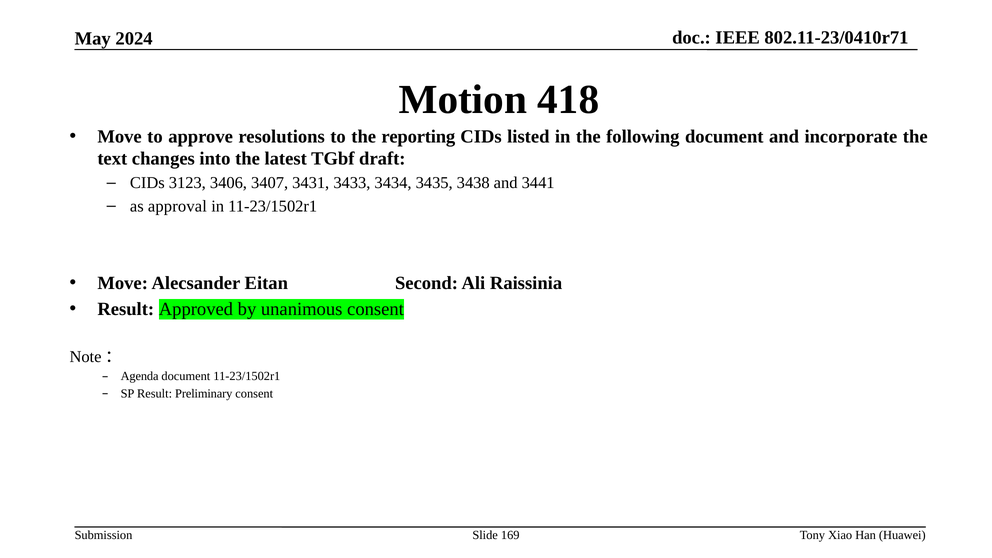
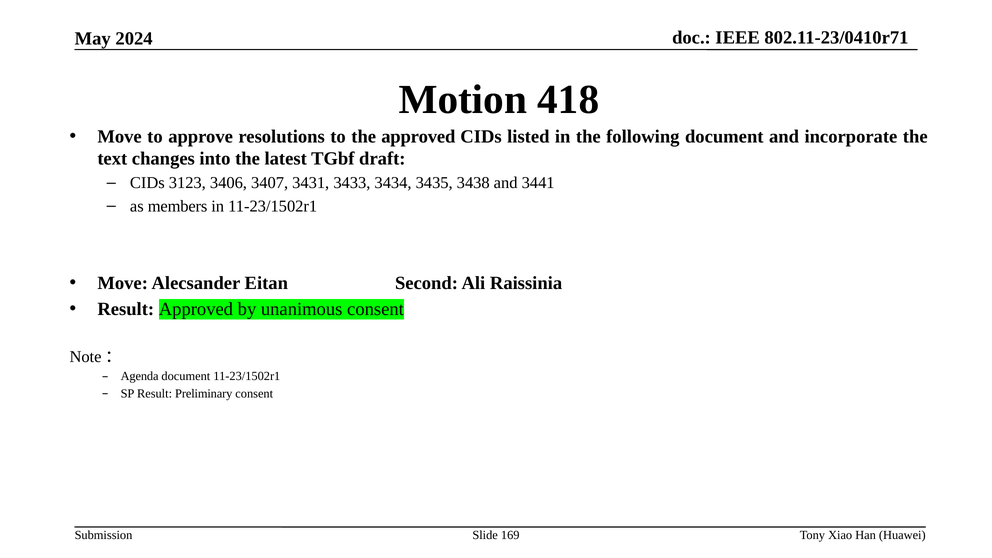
the reporting: reporting -> approved
approval: approval -> members
